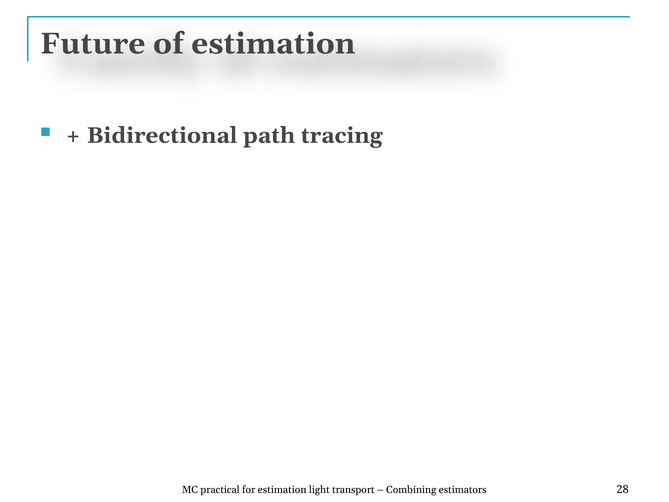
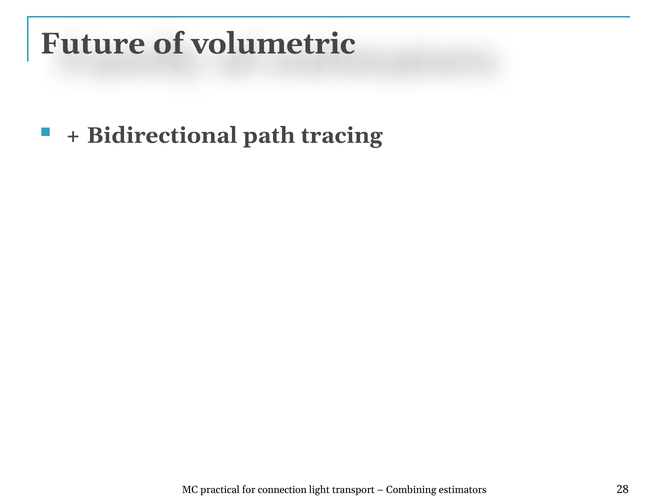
of estimation: estimation -> volumetric
for estimation: estimation -> connection
